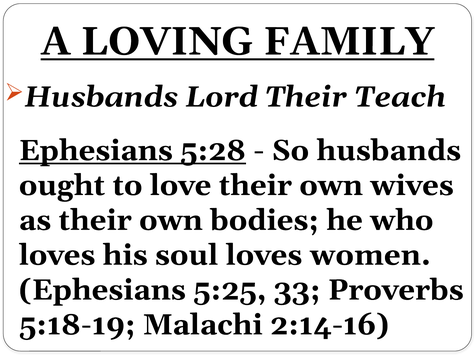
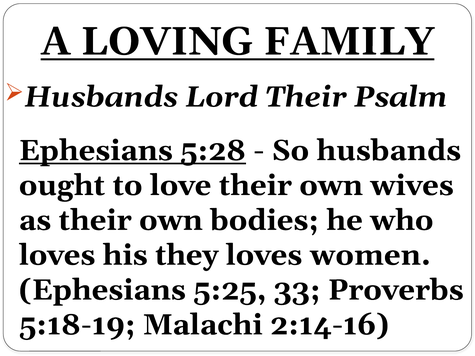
Teach: Teach -> Psalm
soul: soul -> they
